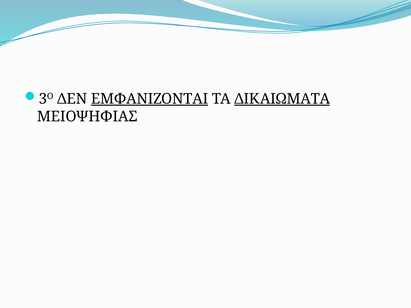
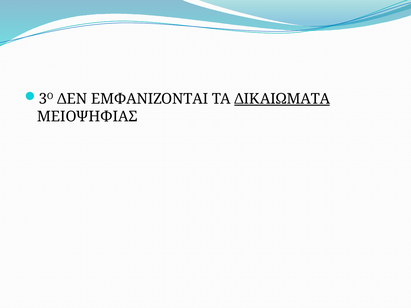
ΕΜΦΑΝΙΖΟΝΤΑΙ underline: present -> none
